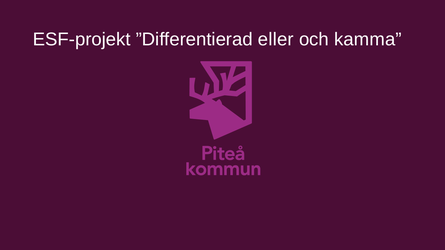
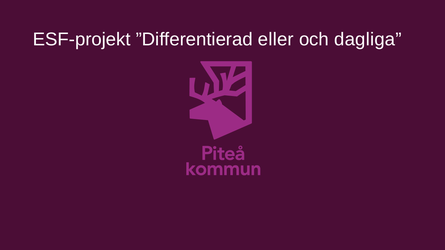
kamma: kamma -> dagliga
